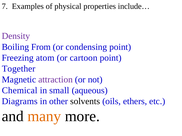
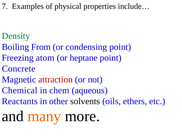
Density colour: purple -> green
cartoon: cartoon -> heptane
Together: Together -> Concrete
attraction colour: purple -> red
small: small -> chem
Diagrams: Diagrams -> Reactants
